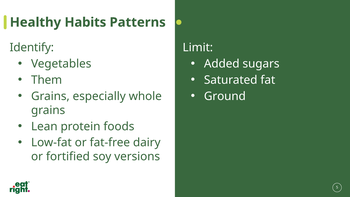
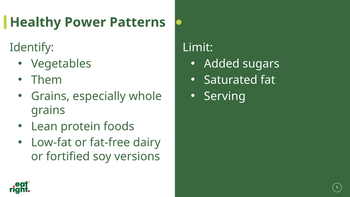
Habits: Habits -> Power
Ground: Ground -> Serving
